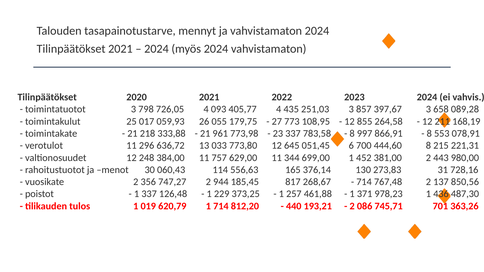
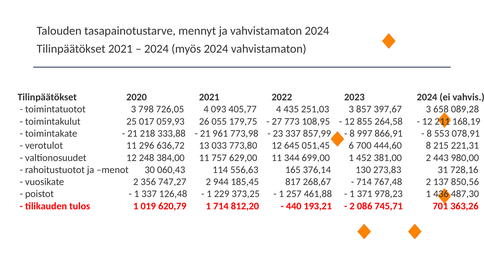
783,58: 783,58 -> 857,99
